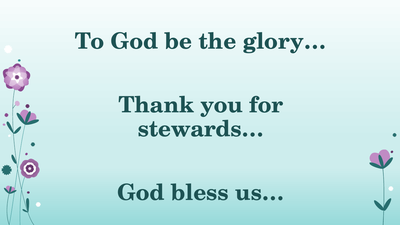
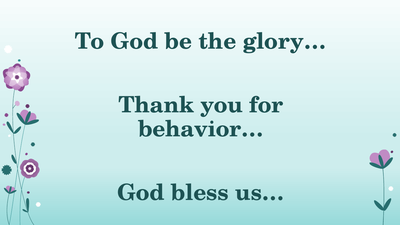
stewards…: stewards… -> behavior…
